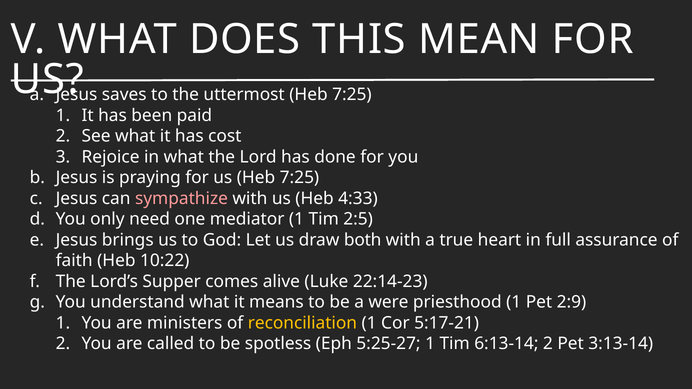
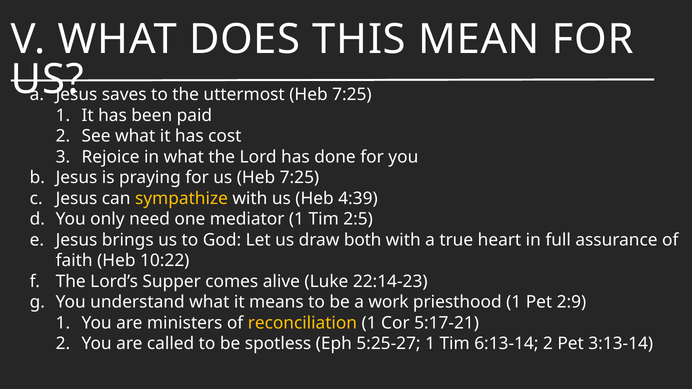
sympathize colour: pink -> yellow
4:33: 4:33 -> 4:39
were: were -> work
